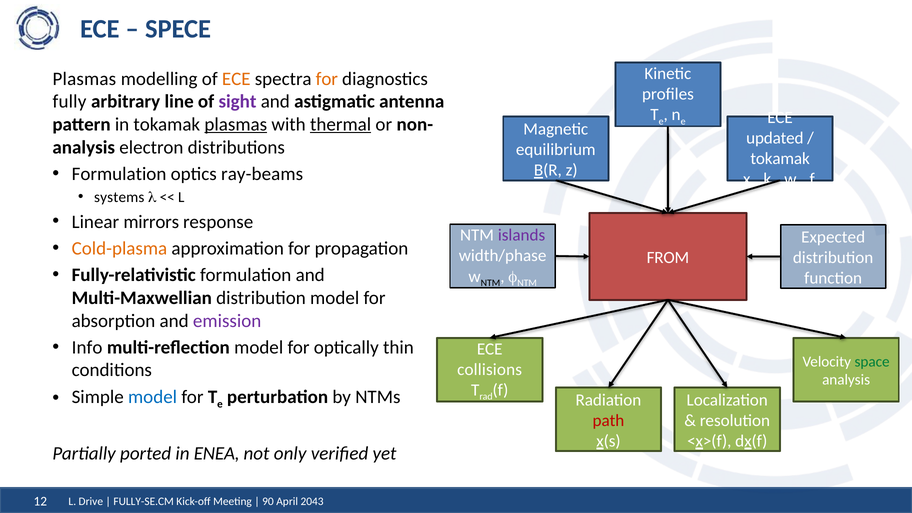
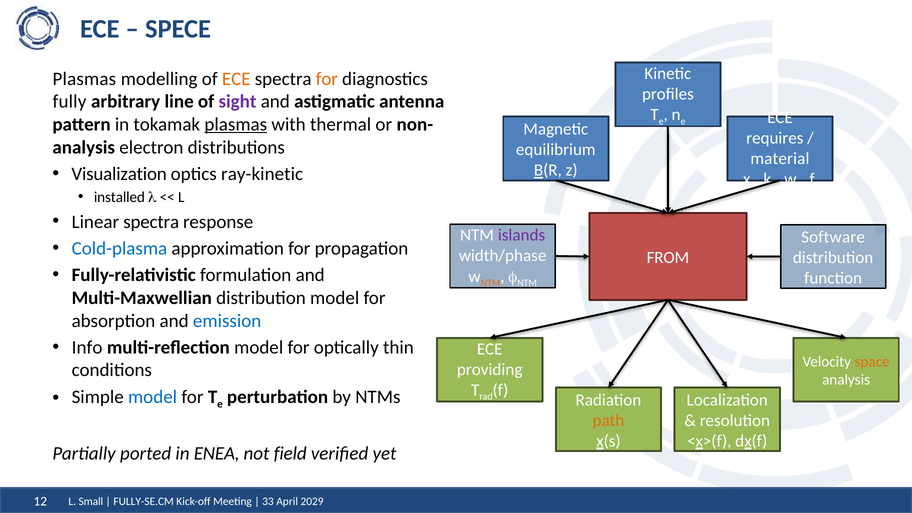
thermal underline: present -> none
updated: updated -> requires
tokamak at (780, 159): tokamak -> material
Formulation at (119, 174): Formulation -> Visualization
ray-beams: ray-beams -> ray-kinetic
systems: systems -> installed
Linear mirrors: mirrors -> spectra
Expected: Expected -> Software
Cold-plasma colour: orange -> blue
NTM at (490, 283) colour: black -> orange
emission colour: purple -> blue
space colour: green -> orange
collisions: collisions -> providing
path colour: red -> orange
only: only -> field
Drive: Drive -> Small
90: 90 -> 33
2043: 2043 -> 2029
